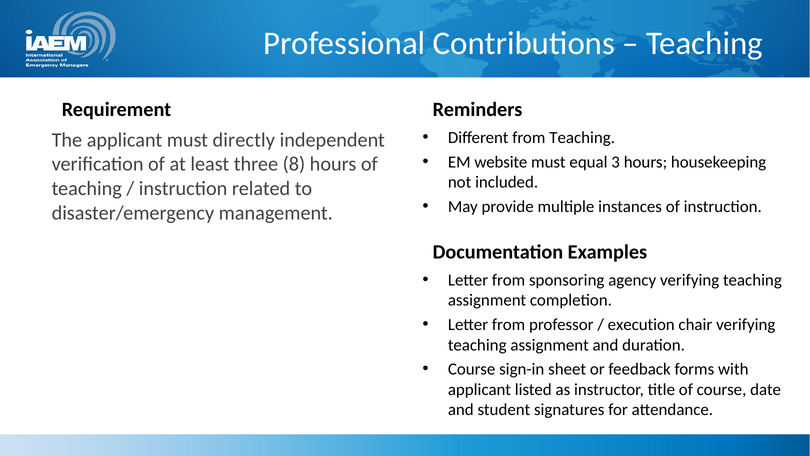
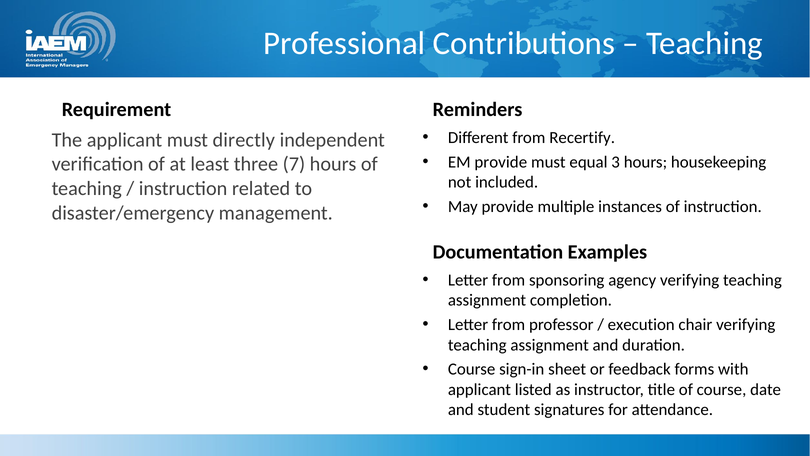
from Teaching: Teaching -> Recertify
EM website: website -> provide
8: 8 -> 7
